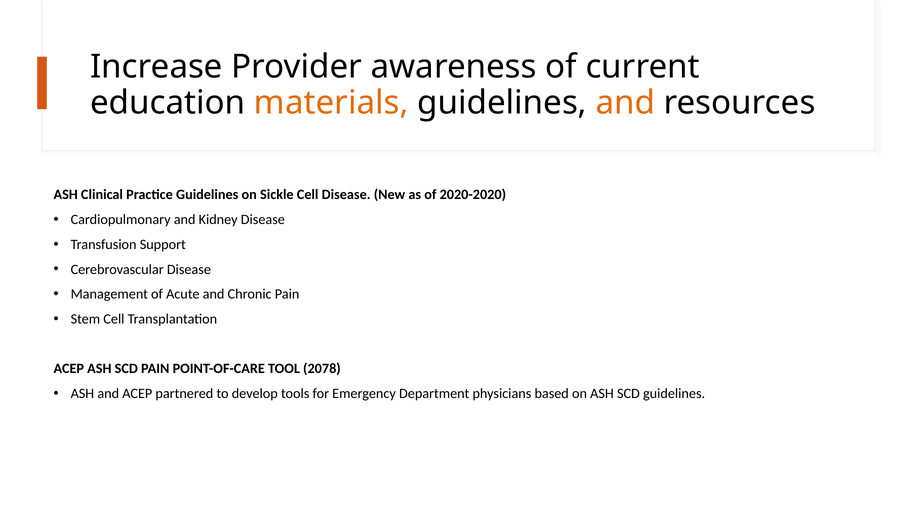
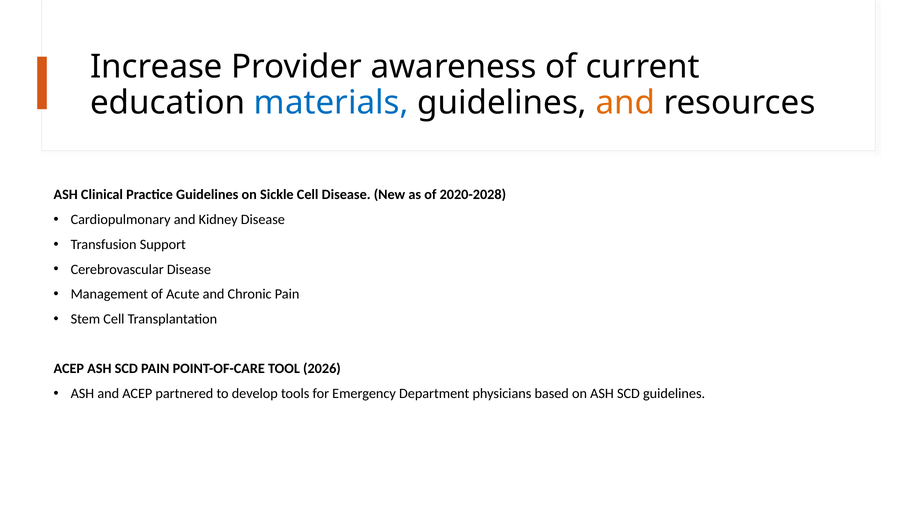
materials colour: orange -> blue
2020-2020: 2020-2020 -> 2020-2028
2078: 2078 -> 2026
